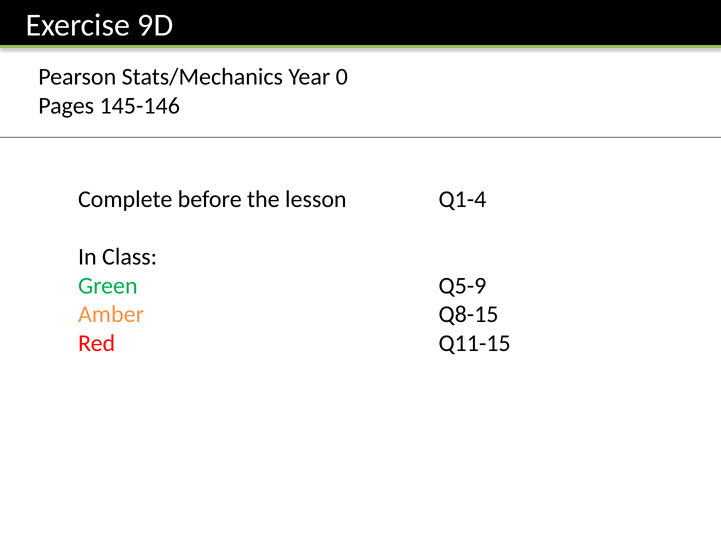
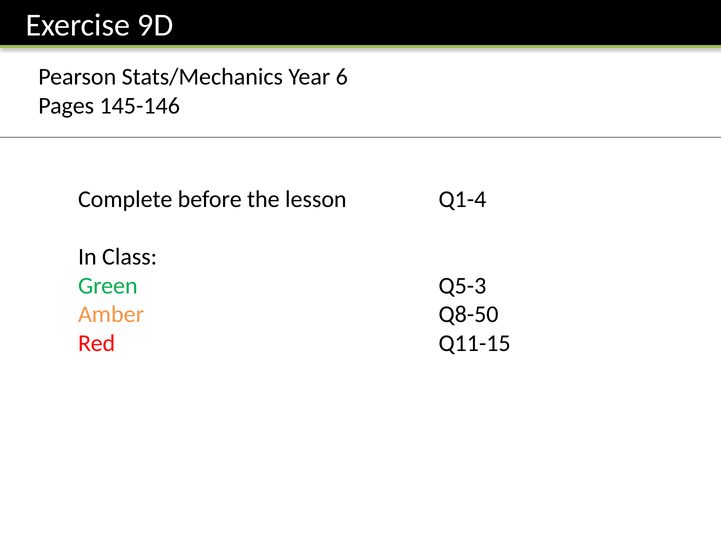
0: 0 -> 6
Q5-9: Q5-9 -> Q5-3
Q8-15: Q8-15 -> Q8-50
